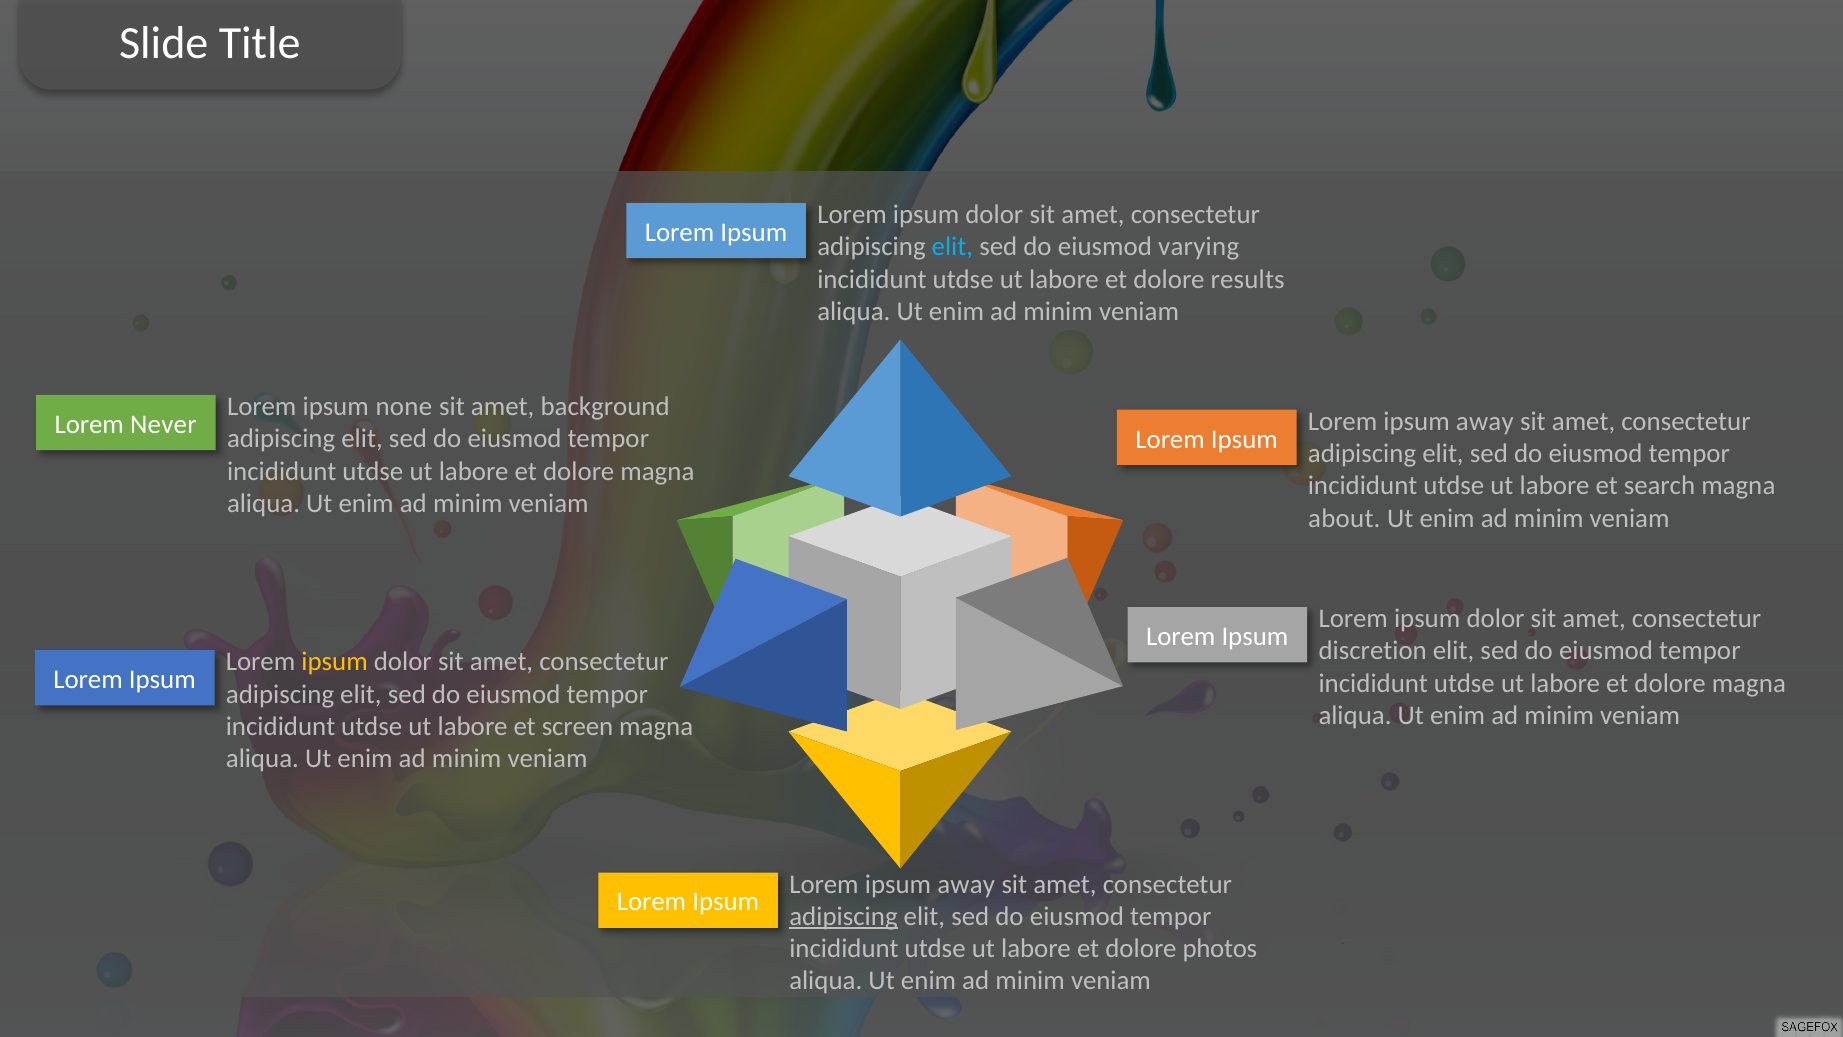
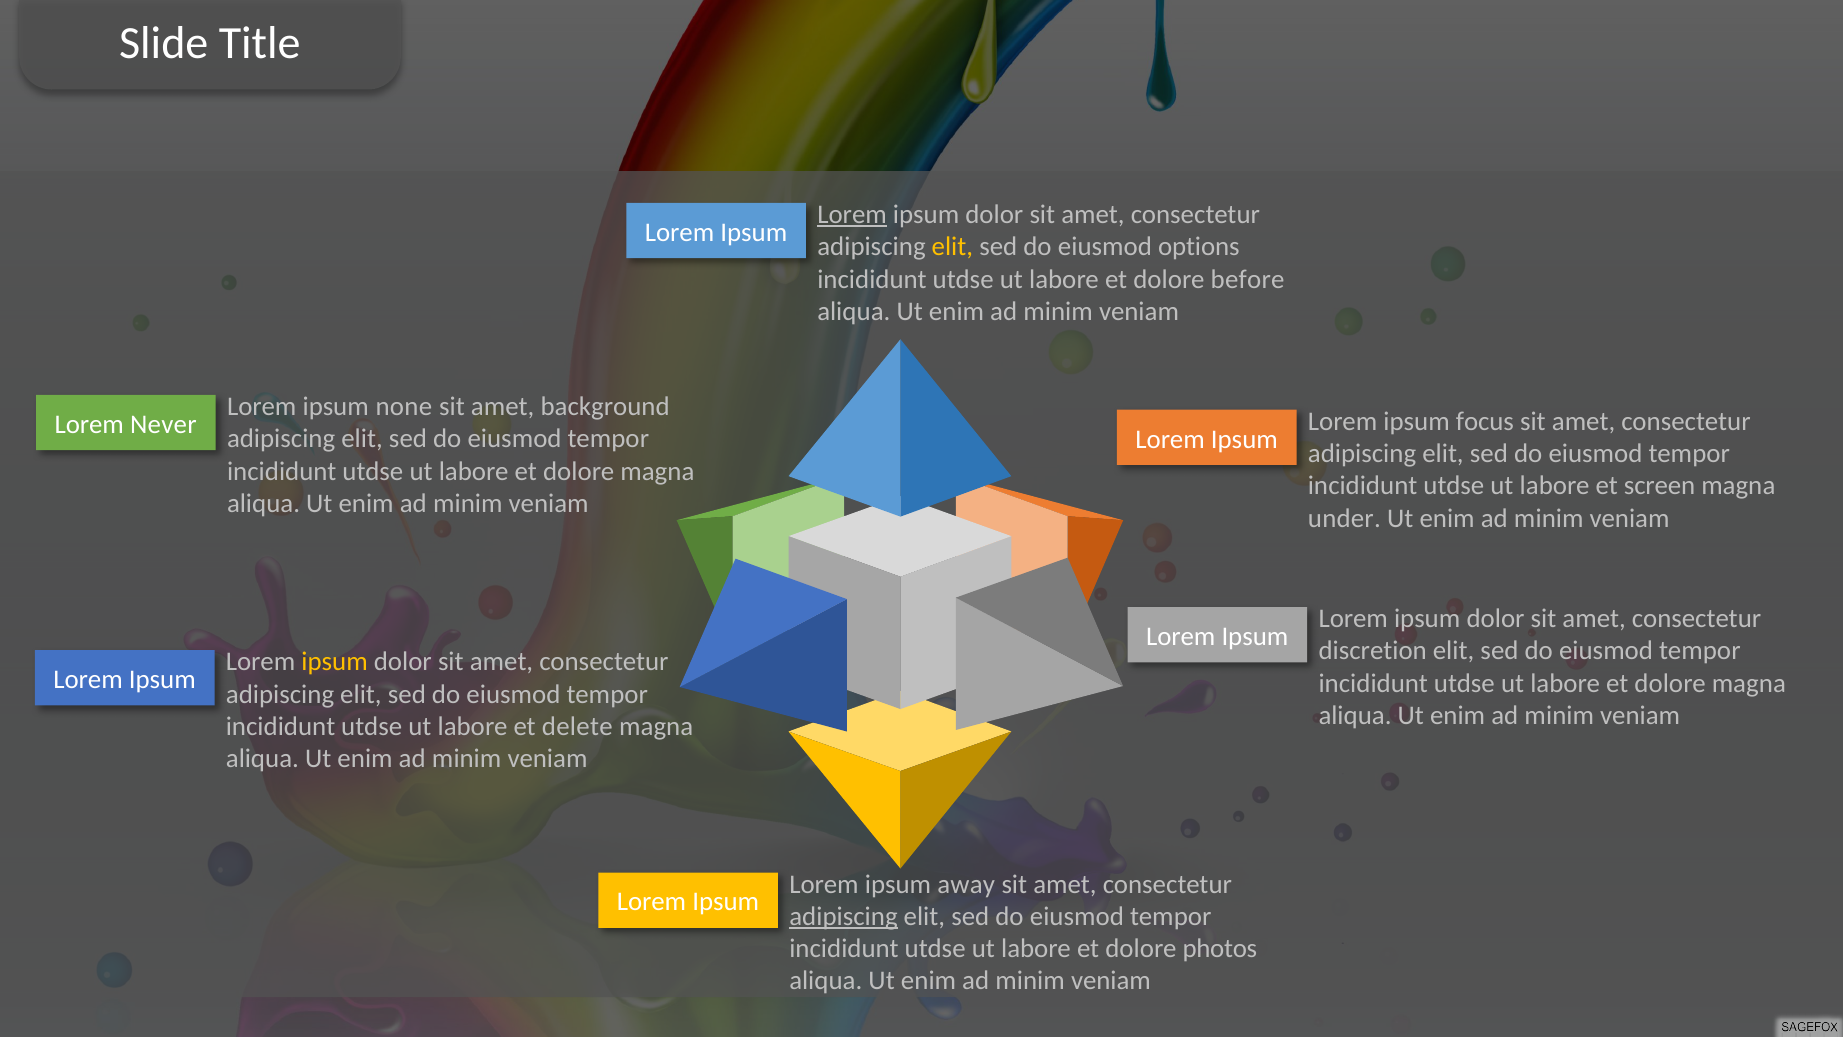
Lorem at (852, 215) underline: none -> present
elit at (952, 247) colour: light blue -> yellow
varying: varying -> options
results: results -> before
away at (1485, 421): away -> focus
search: search -> screen
about: about -> under
screen: screen -> delete
